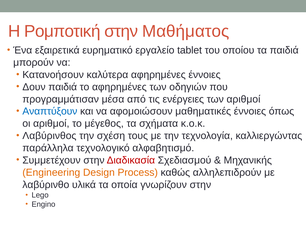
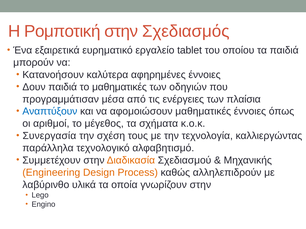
Μαθήματος: Μαθήματος -> Σχεδιασμός
το αφηρημένες: αφηρημένες -> μαθηματικές
των αριθμοί: αριθμοί -> πλαίσια
Λαβύρινθος: Λαβύρινθος -> Συνεργασία
Διαδικασία colour: red -> orange
